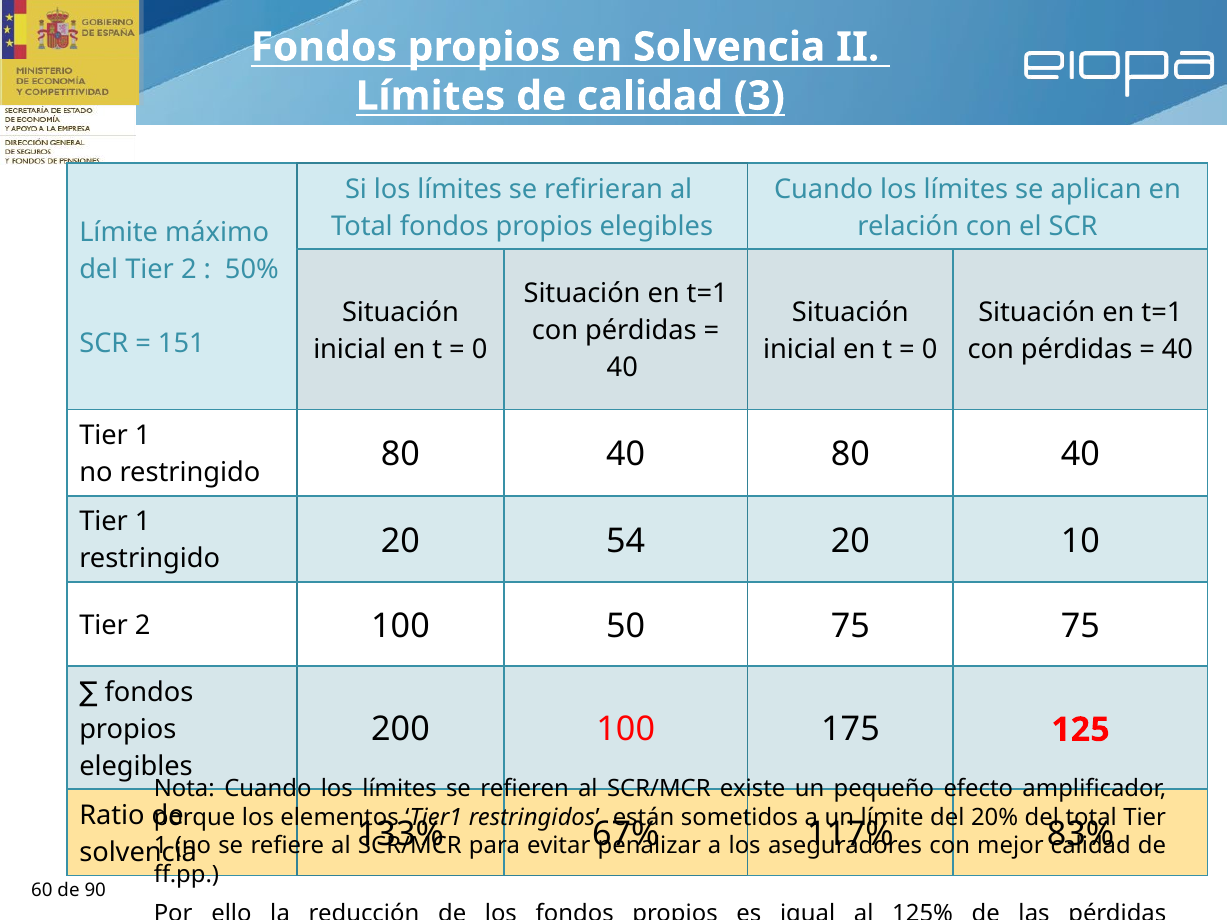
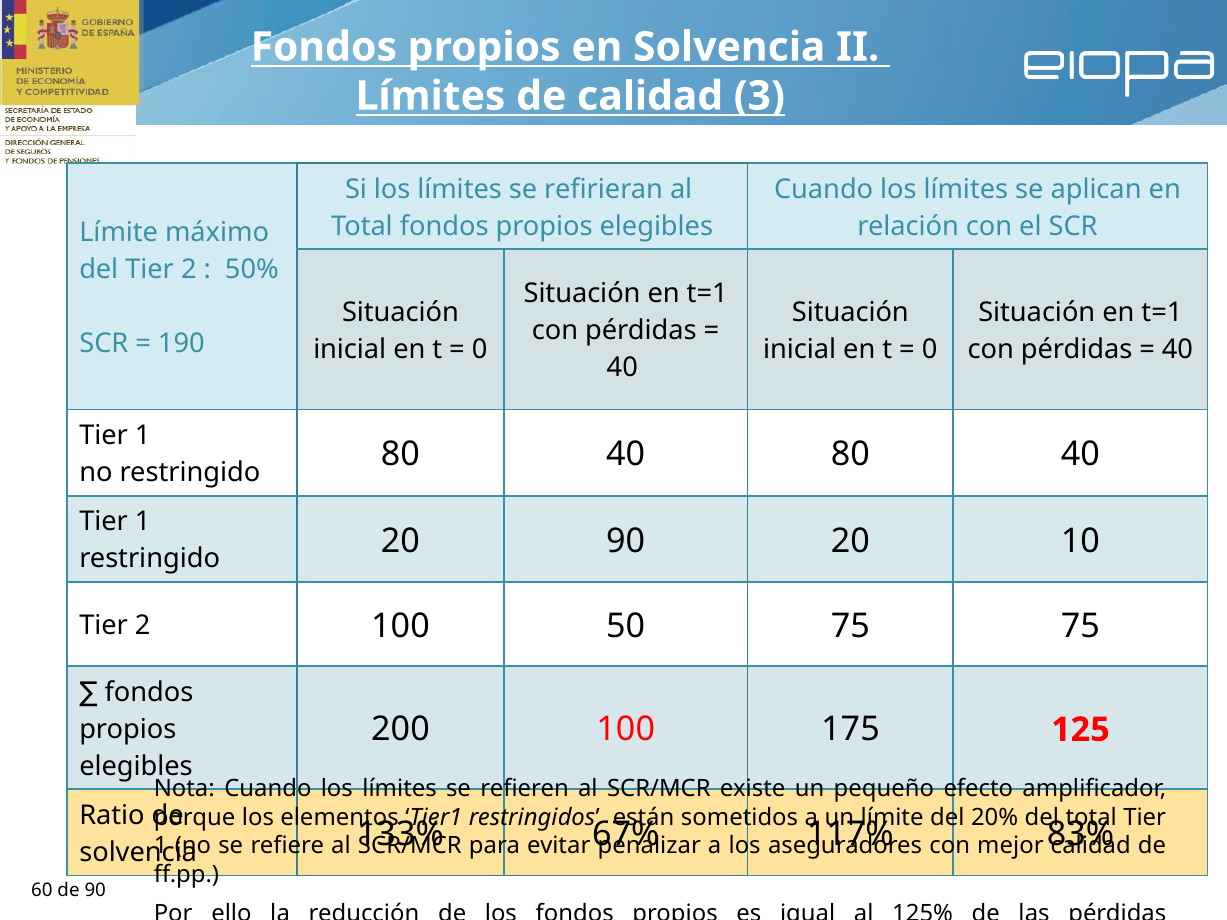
151: 151 -> 190
20 54: 54 -> 90
